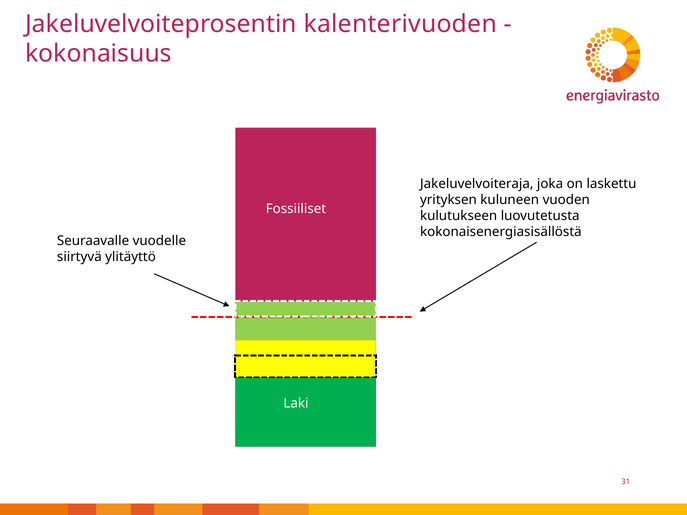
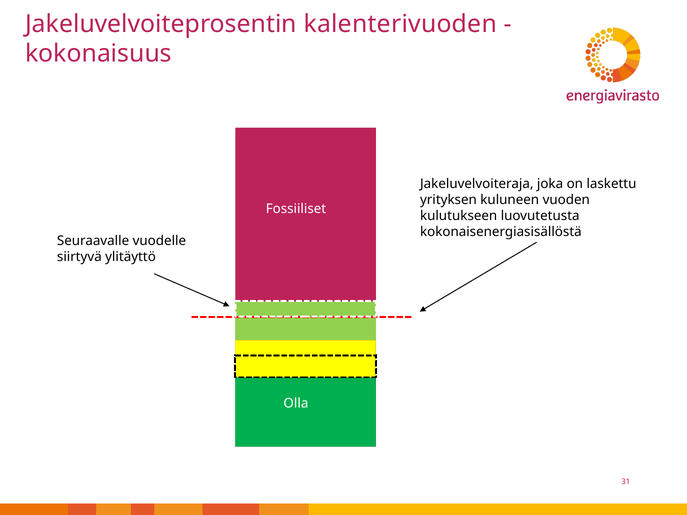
Laki: Laki -> Olla
